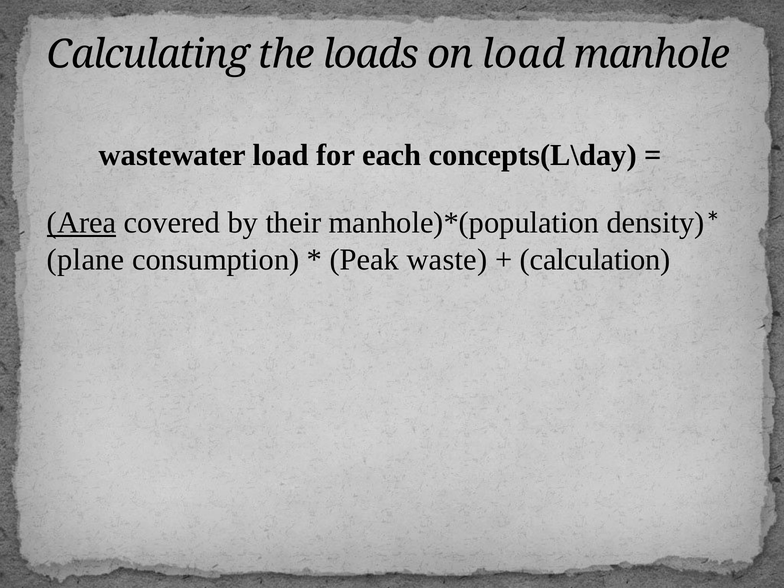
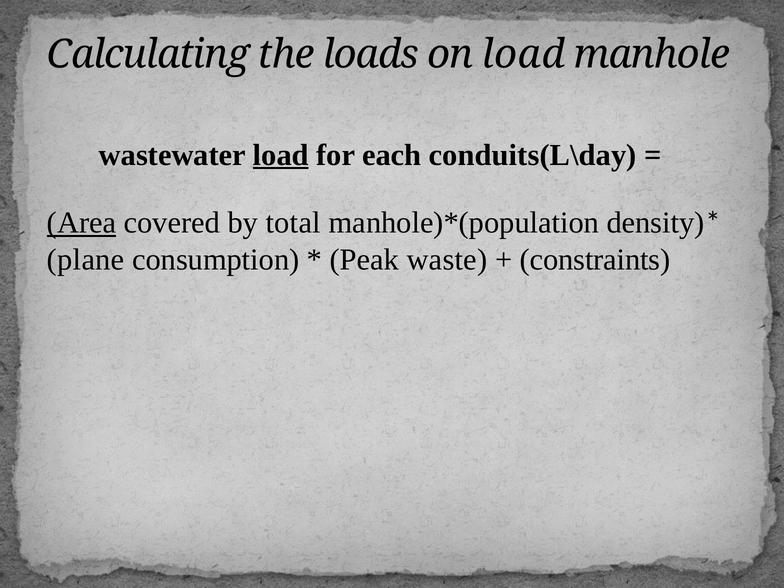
load at (281, 155) underline: none -> present
concepts(L\day: concepts(L\day -> conduits(L\day
their: their -> total
calculation: calculation -> constraints
